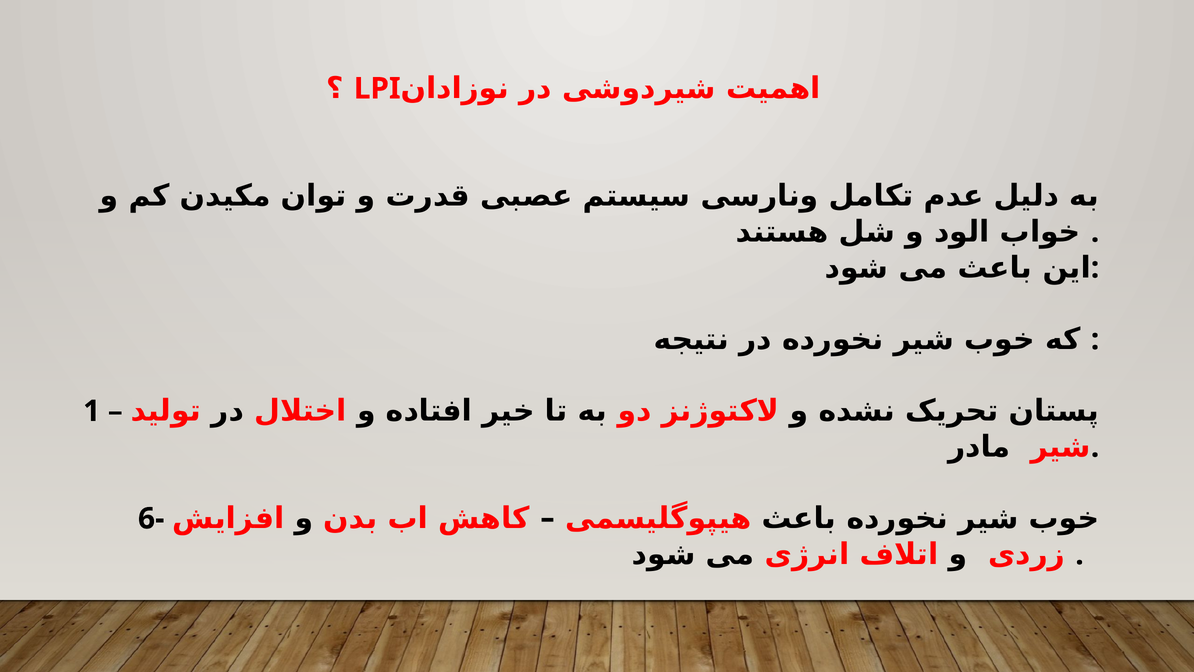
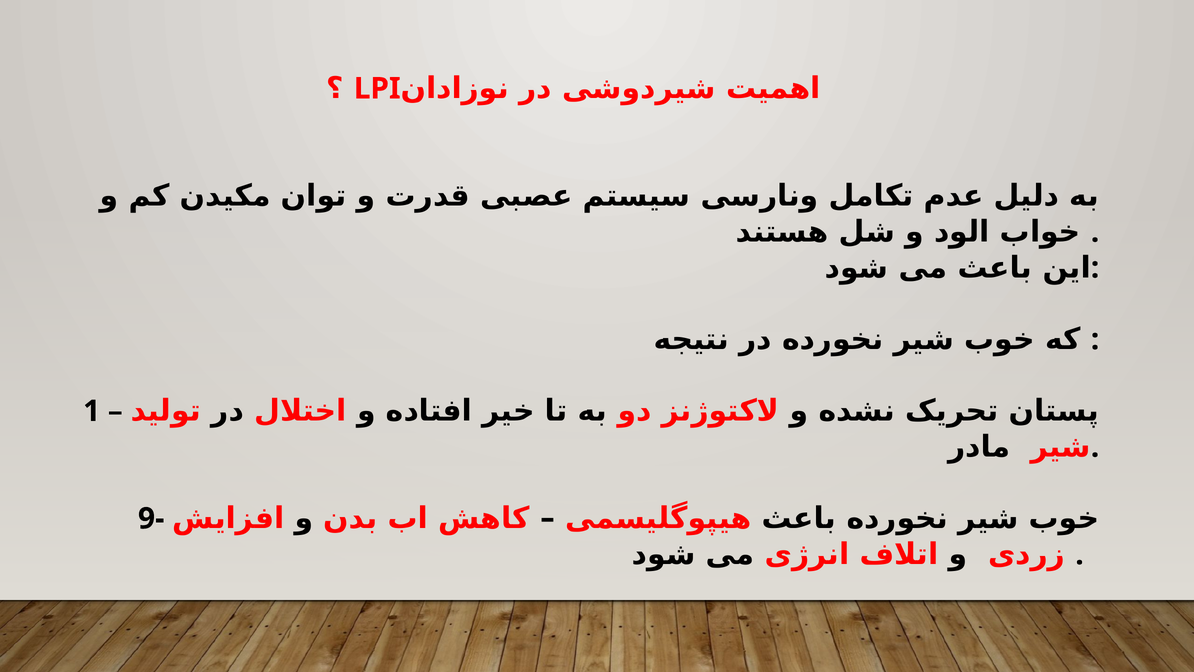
6-: 6- -> 9-
